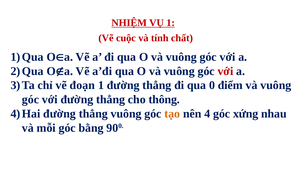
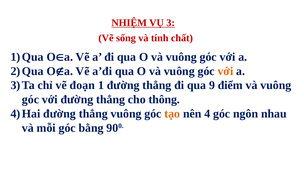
VỤ 1: 1 -> 3
cuộc: cuộc -> sống
với at (225, 71) colour: red -> orange
0: 0 -> 9
xứng: xứng -> ngôn
